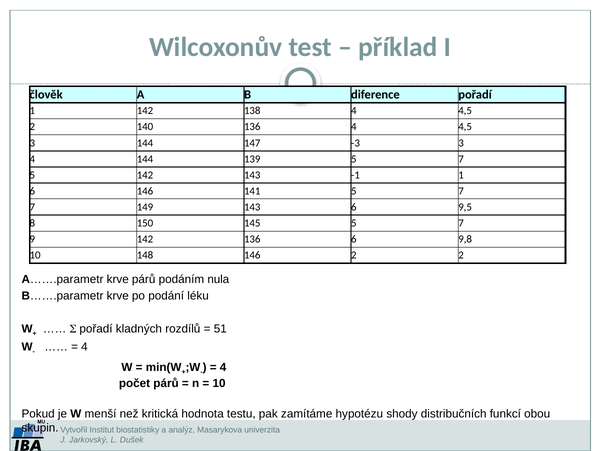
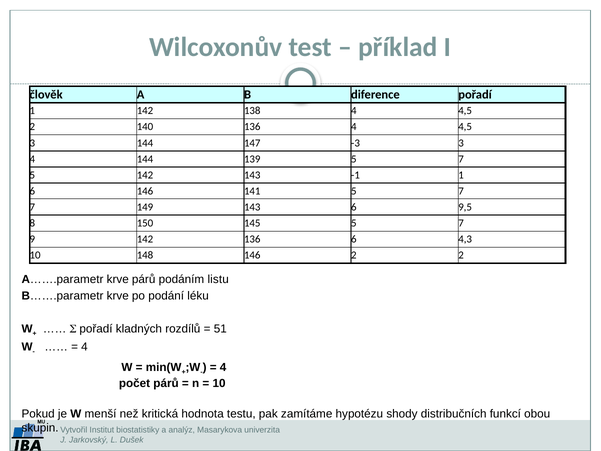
9,8: 9,8 -> 4,3
nula: nula -> listu
